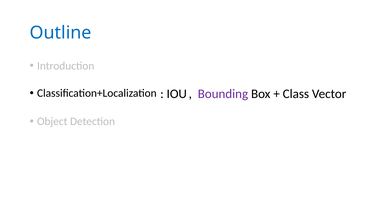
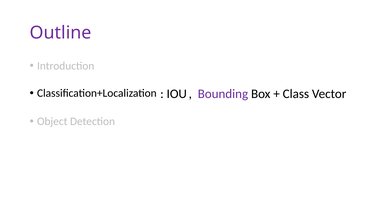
Outline colour: blue -> purple
